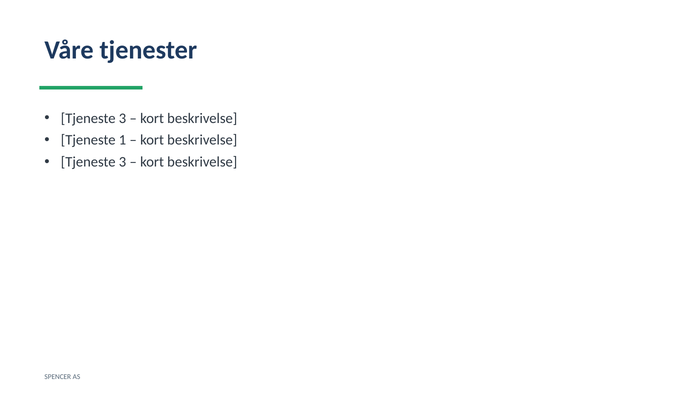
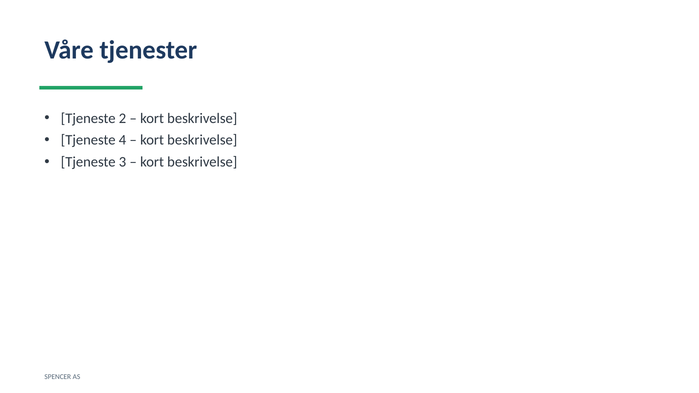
3 at (123, 118): 3 -> 2
1: 1 -> 4
